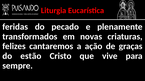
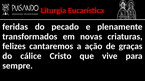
estão: estão -> cálice
